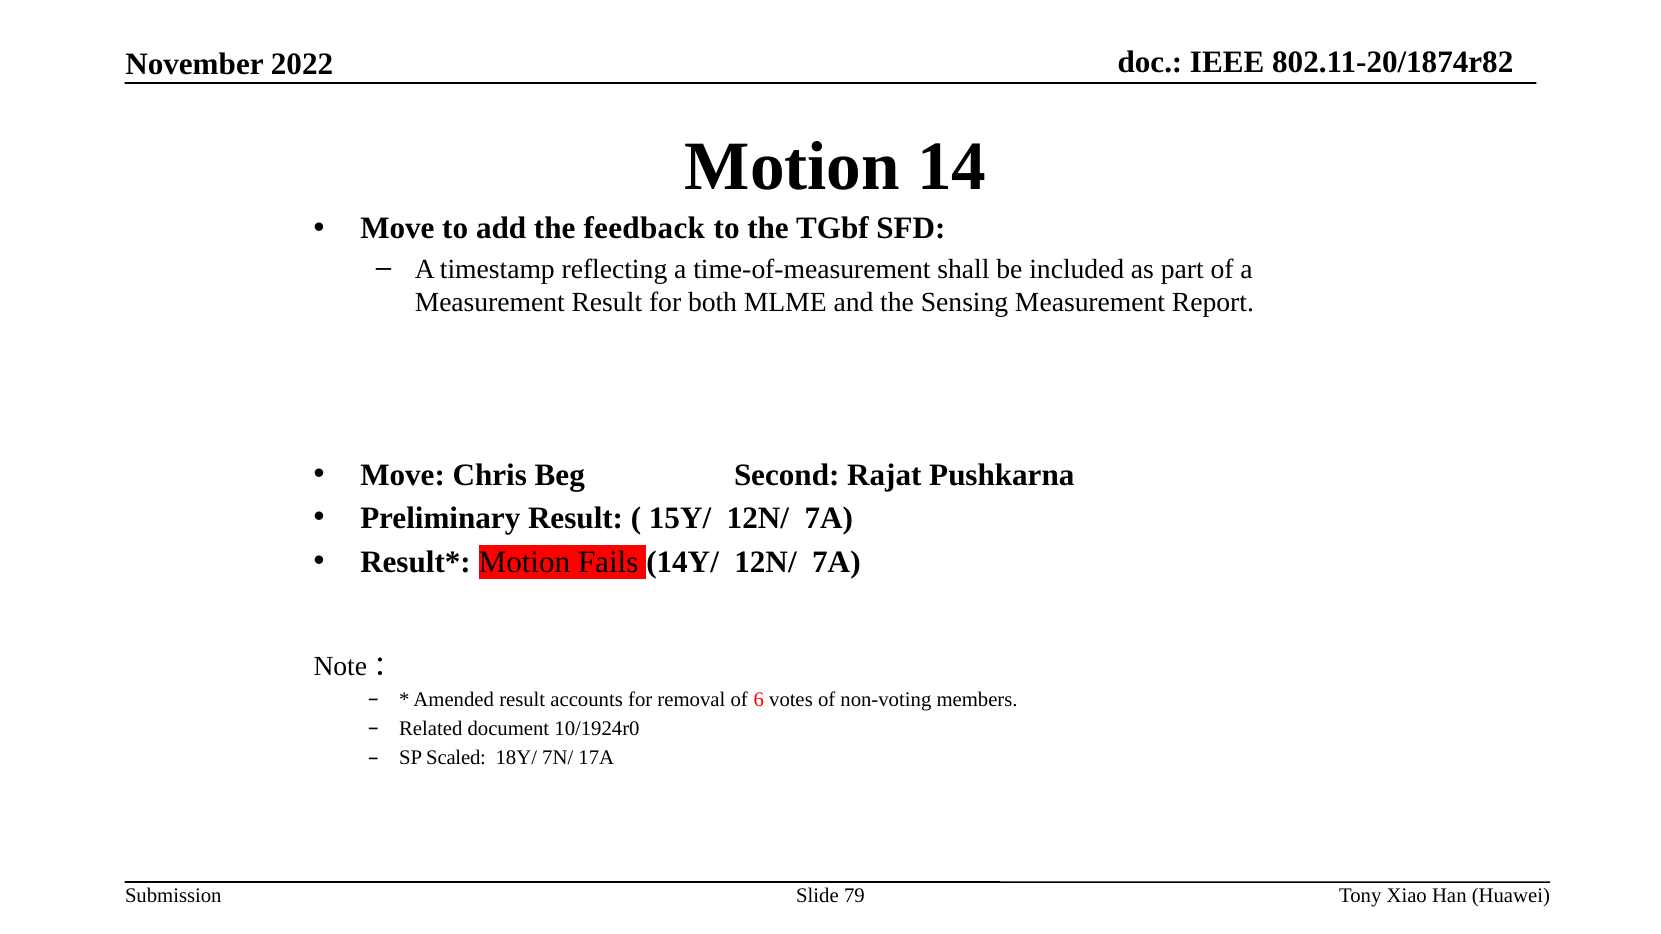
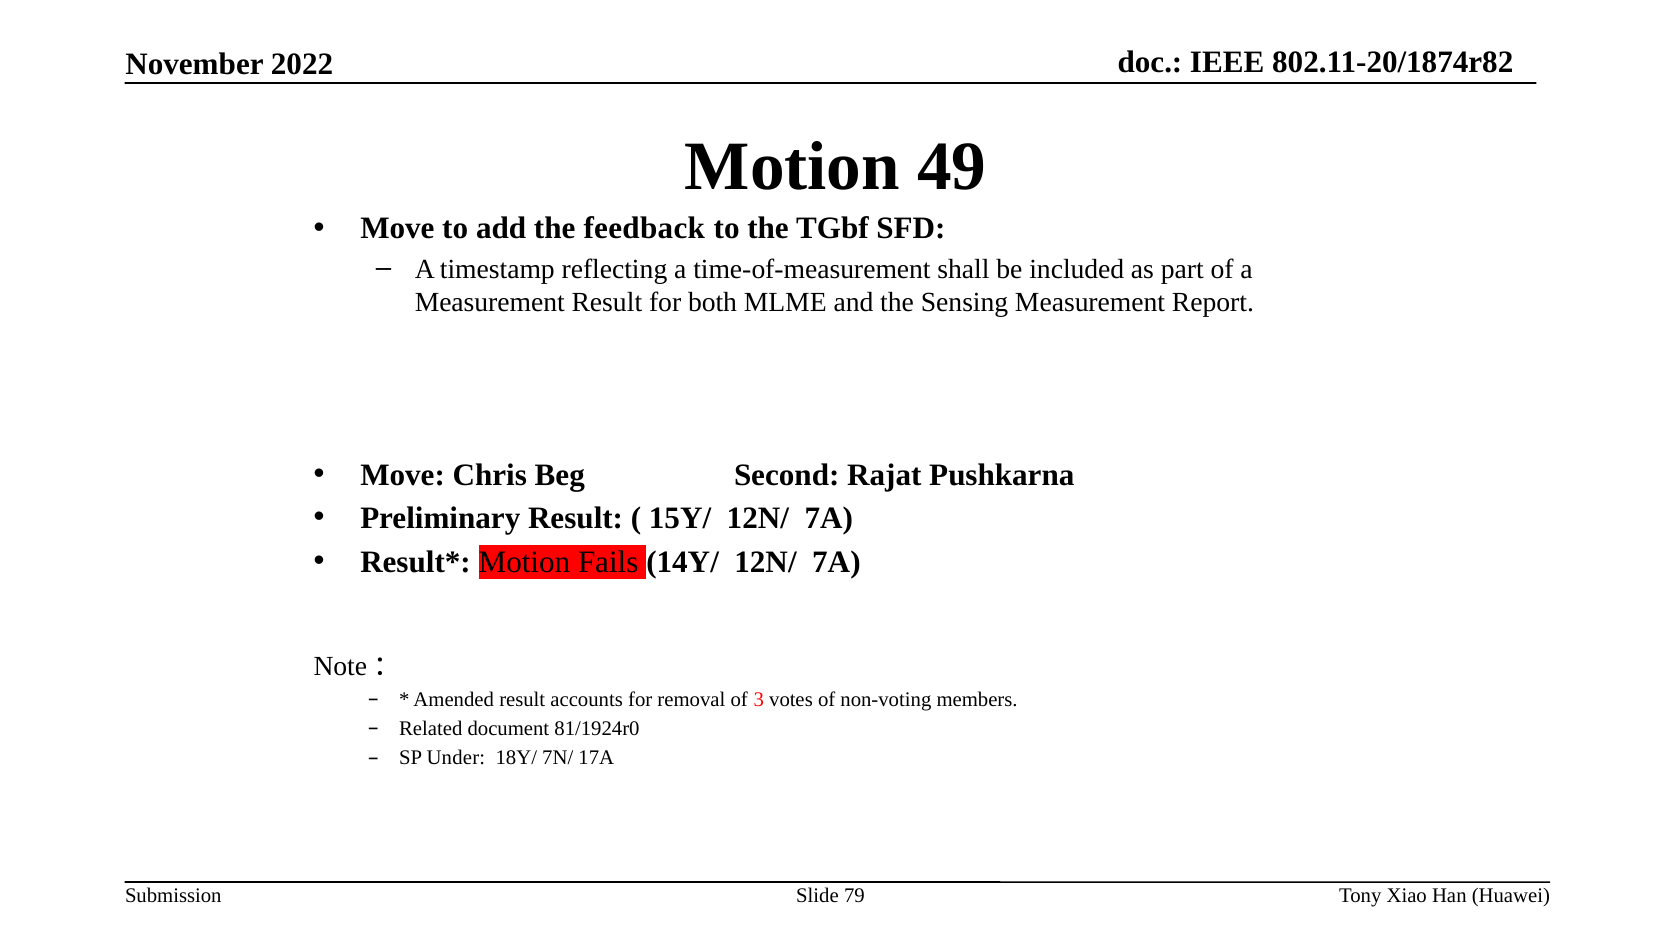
14: 14 -> 49
6: 6 -> 3
10/1924r0: 10/1924r0 -> 81/1924r0
Scaled: Scaled -> Under
